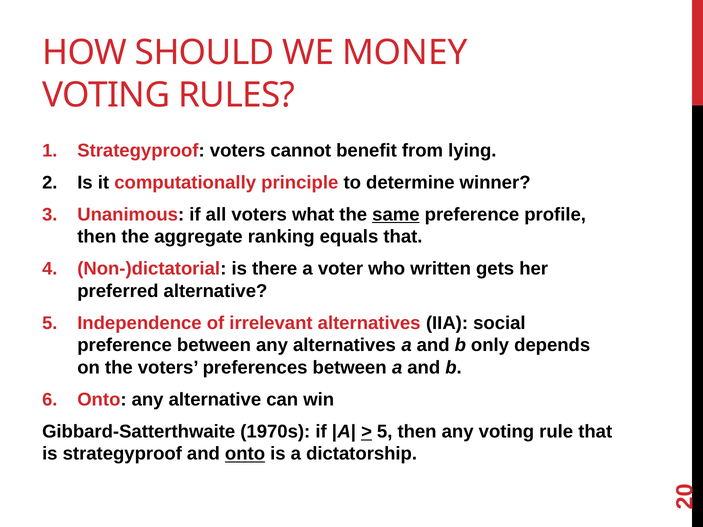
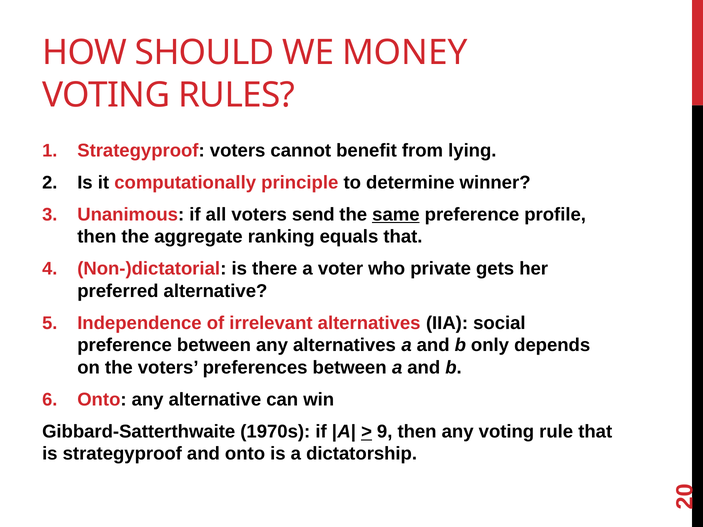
what: what -> send
written: written -> private
5 at (385, 432): 5 -> 9
onto at (245, 454) underline: present -> none
